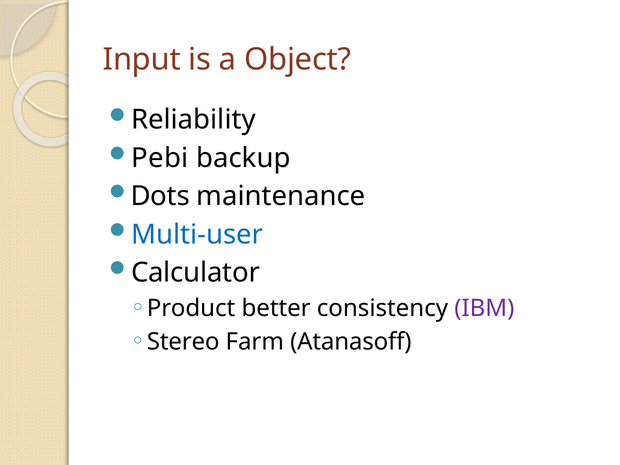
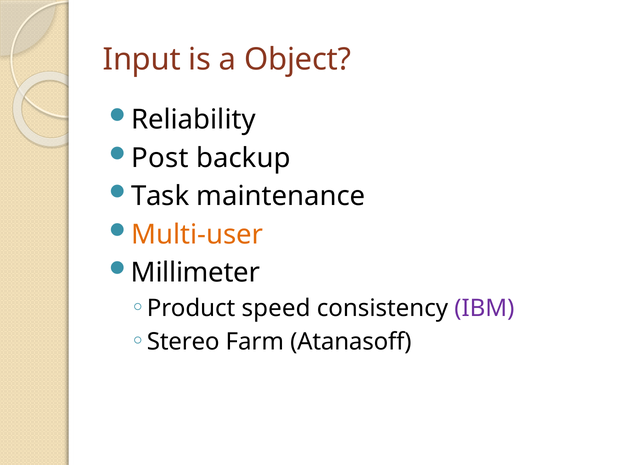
Pebi: Pebi -> Post
Dots: Dots -> Task
Multi-user colour: blue -> orange
Calculator: Calculator -> Millimeter
better: better -> speed
